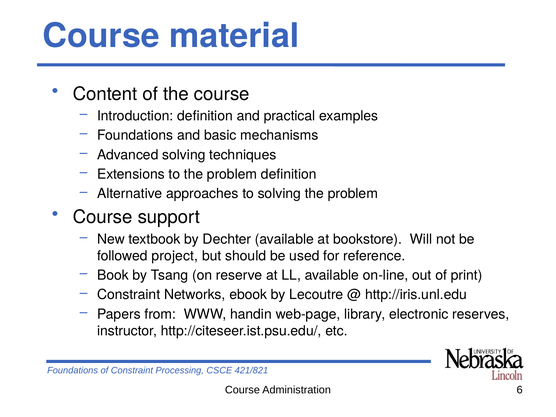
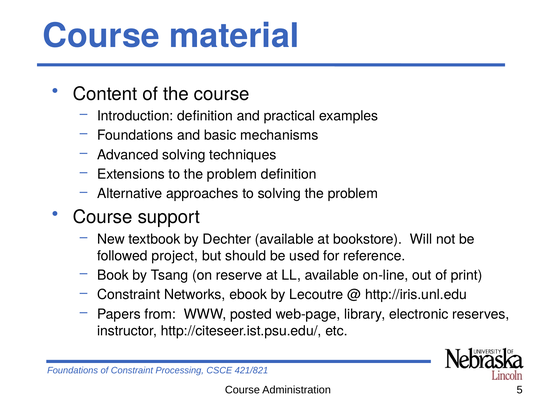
handin: handin -> posted
6: 6 -> 5
